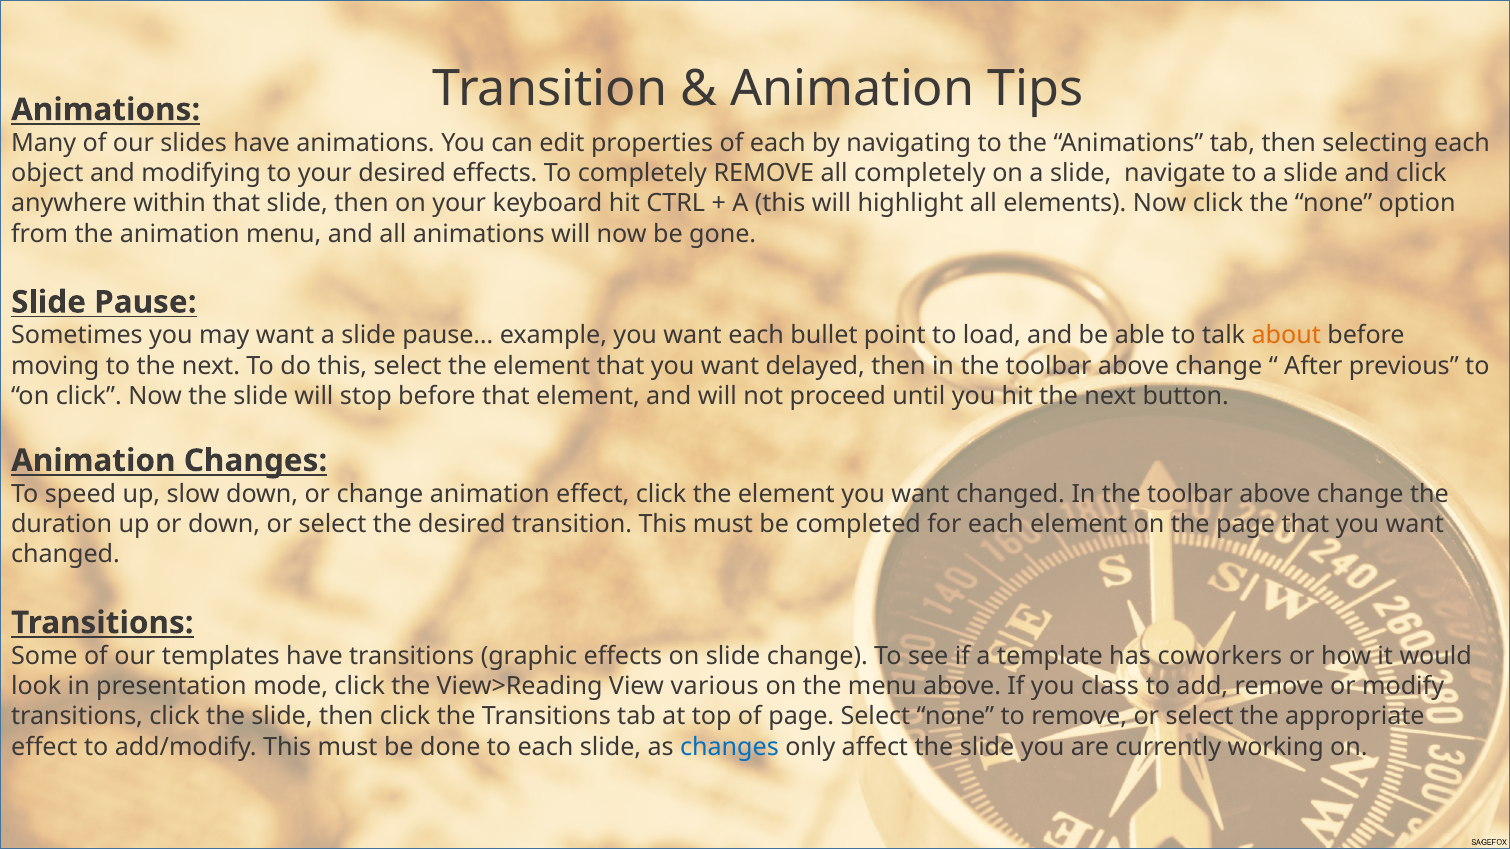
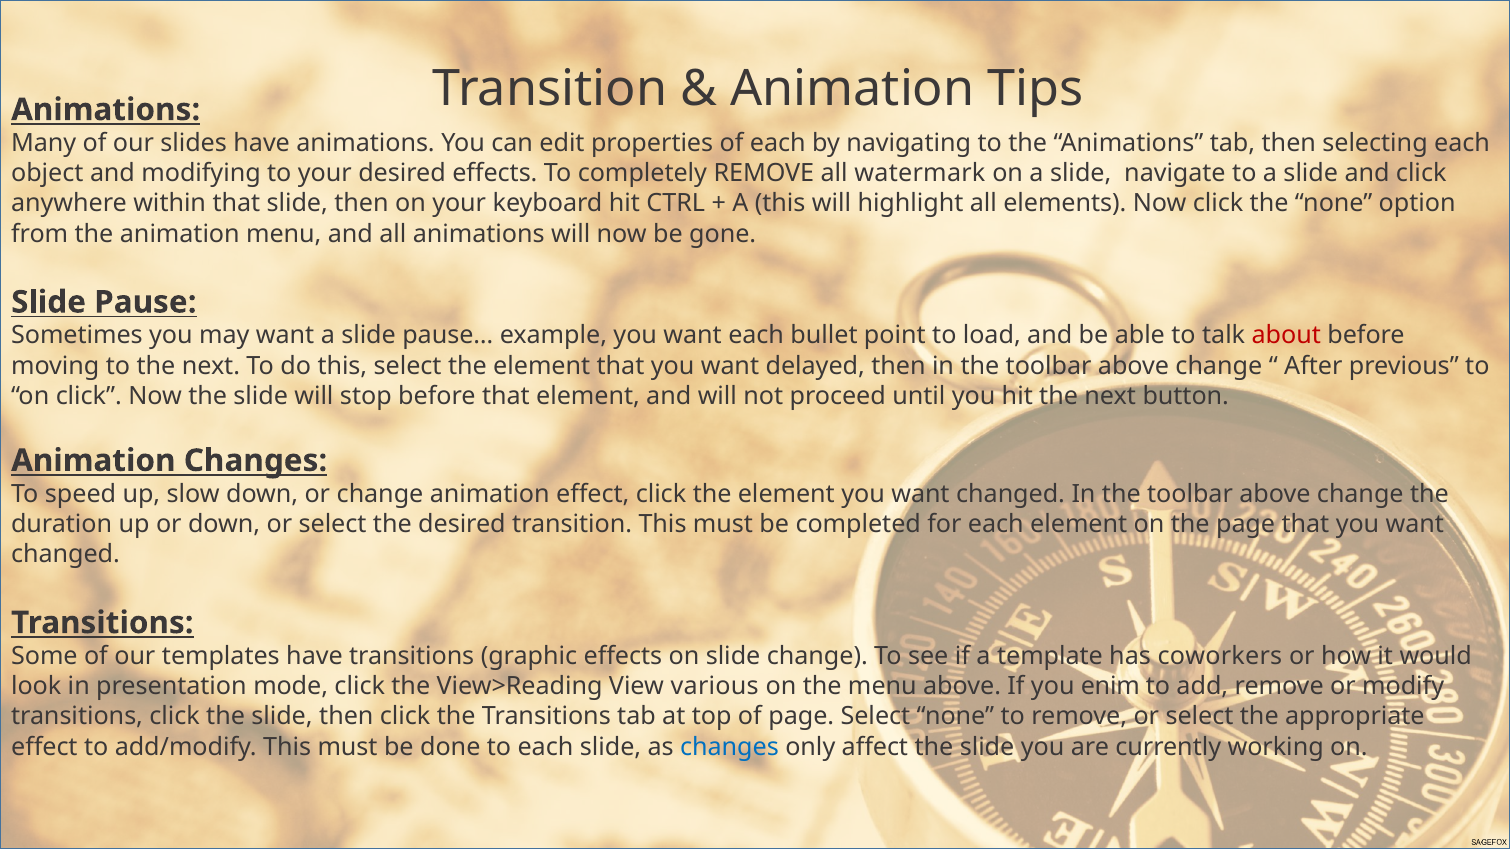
all completely: completely -> watermark
about colour: orange -> red
class: class -> enim
